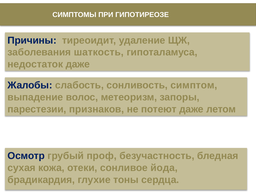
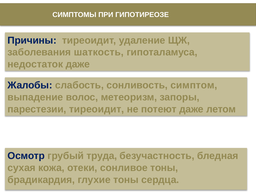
парестезии признаков: признаков -> тиреоидит
проф: проф -> труда
сонливое йода: йода -> тоны
